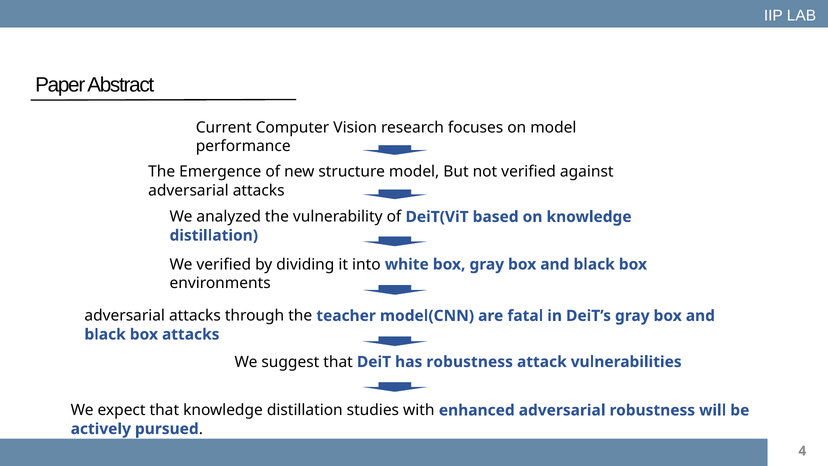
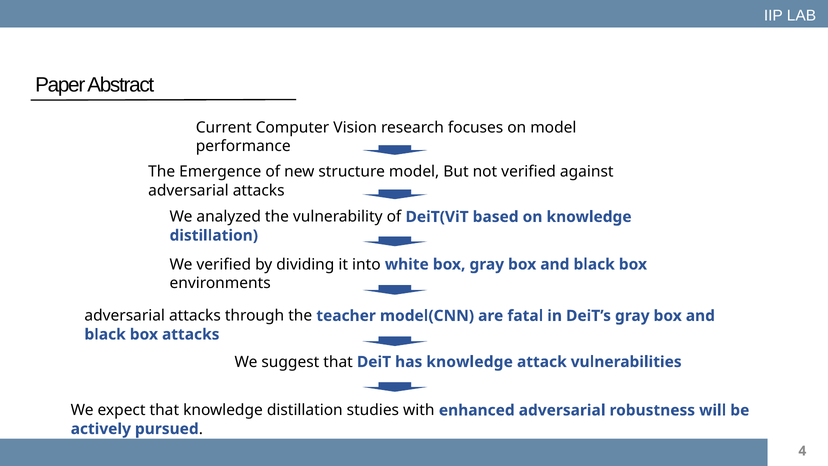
has robustness: robustness -> knowledge
